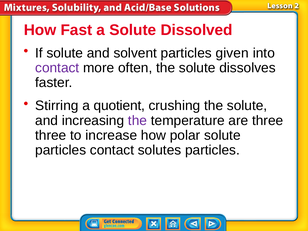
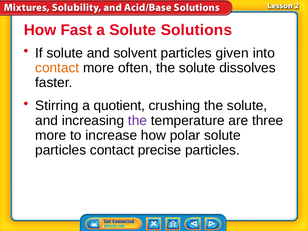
Dissolved: Dissolved -> Solutions
contact at (57, 68) colour: purple -> orange
three at (51, 135): three -> more
solutes: solutes -> precise
